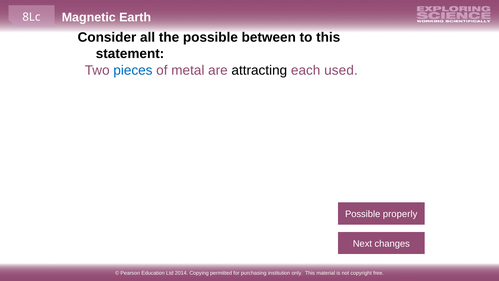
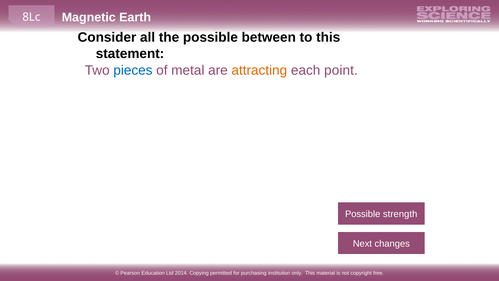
attracting colour: black -> orange
used: used -> point
properly: properly -> strength
